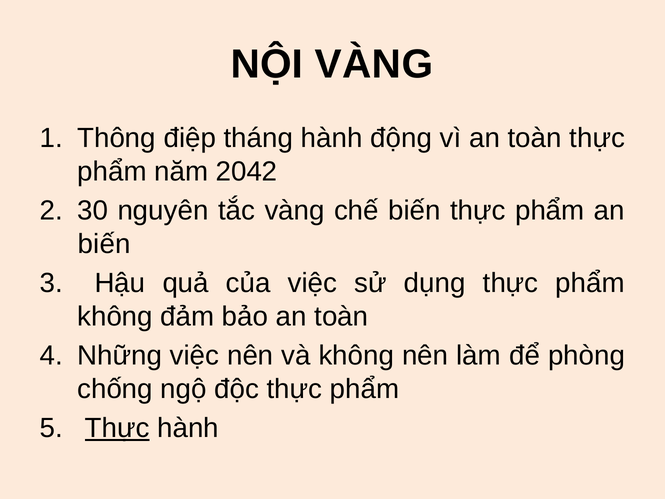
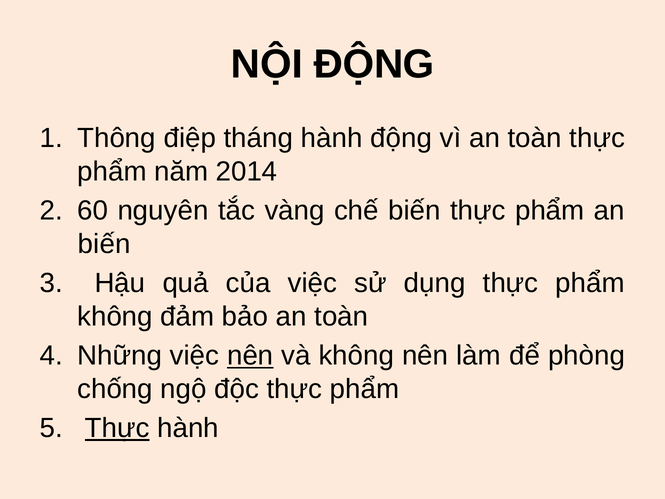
NỘI VÀNG: VÀNG -> ĐỘNG
2042: 2042 -> 2014
30: 30 -> 60
nên at (250, 356) underline: none -> present
